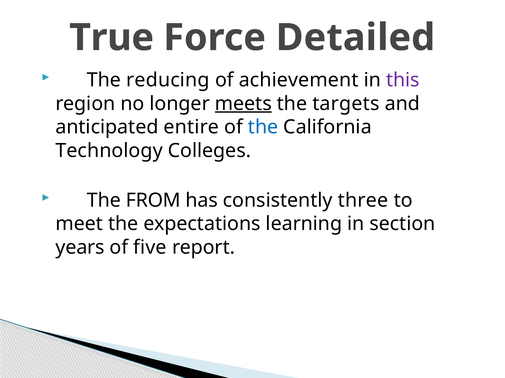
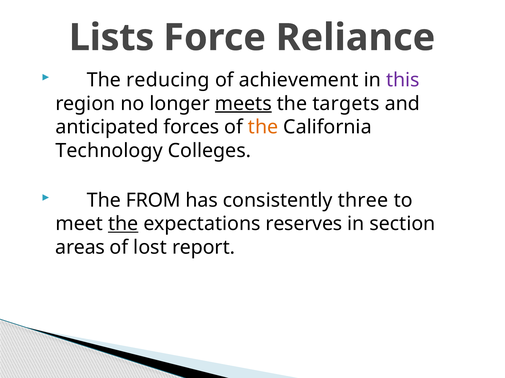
True: True -> Lists
Detailed: Detailed -> Reliance
entire: entire -> forces
the at (263, 127) colour: blue -> orange
the at (123, 224) underline: none -> present
learning: learning -> reserves
years: years -> areas
five: five -> lost
